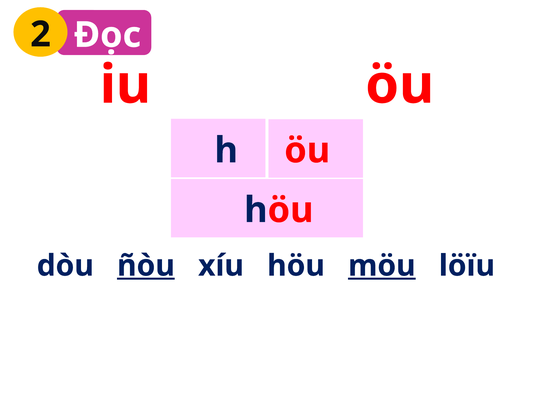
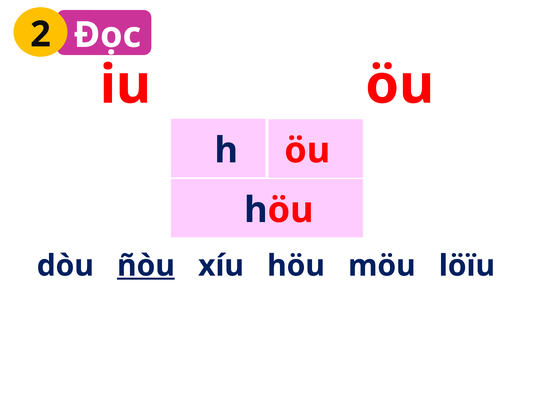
möu underline: present -> none
